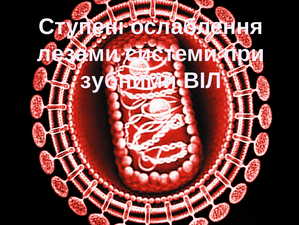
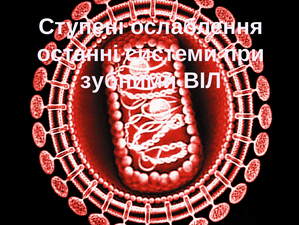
лезами: лезами -> останні
